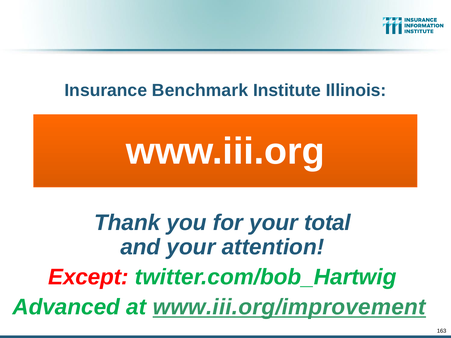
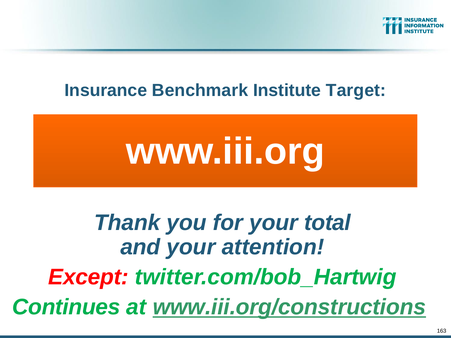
Illinois: Illinois -> Target
Advanced: Advanced -> Continues
www.iii.org/improvement: www.iii.org/improvement -> www.iii.org/constructions
